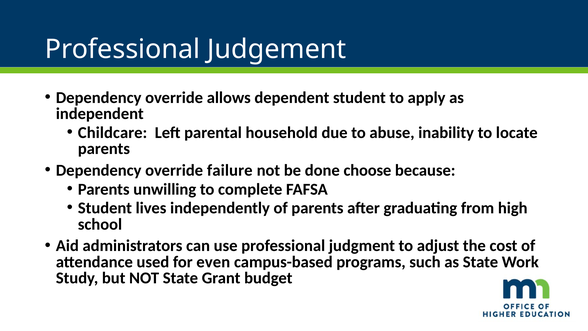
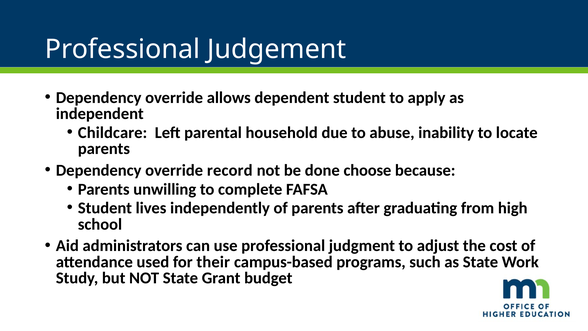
failure: failure -> record
even: even -> their
